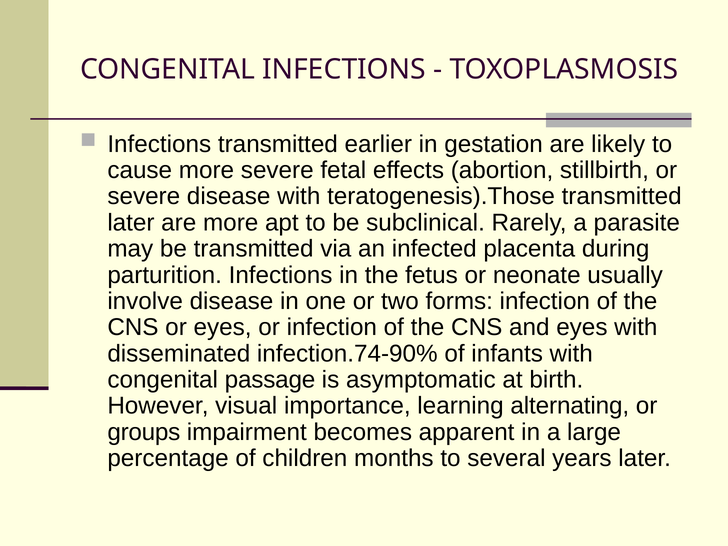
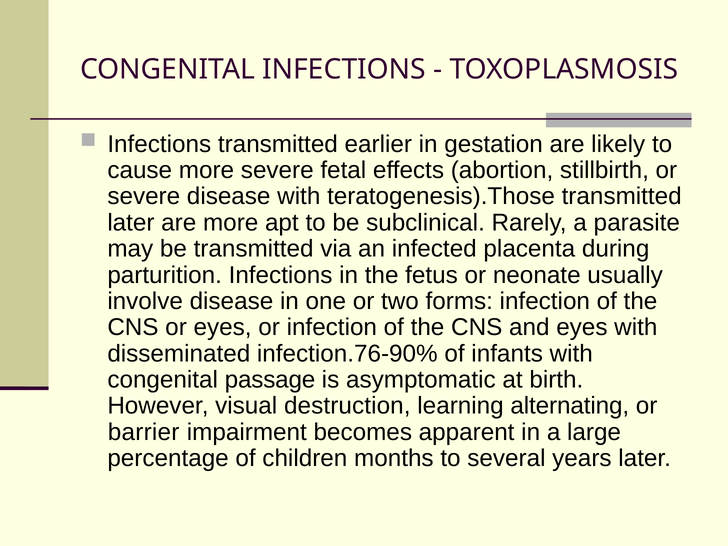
infection.74-90%: infection.74-90% -> infection.76-90%
importance: importance -> destruction
groups: groups -> barrier
